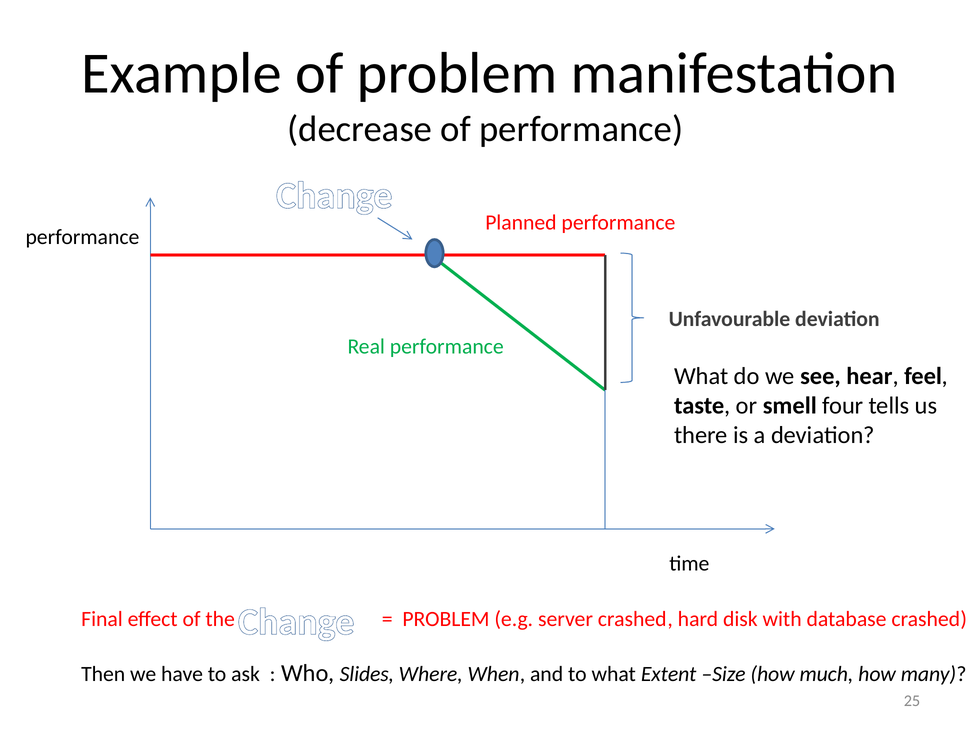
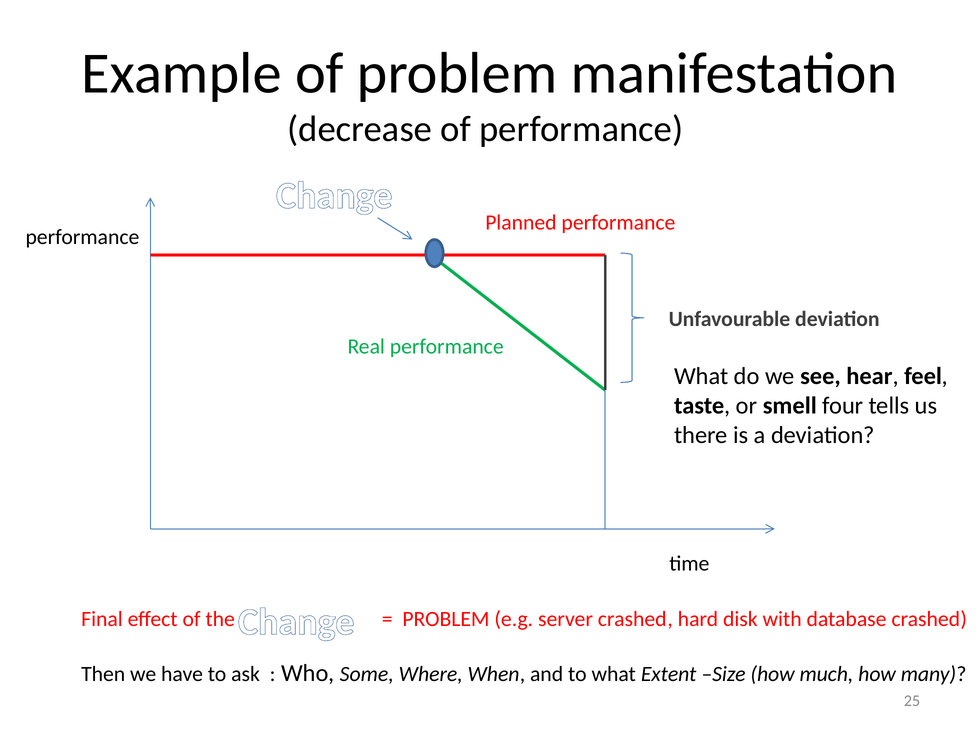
Slides: Slides -> Some
